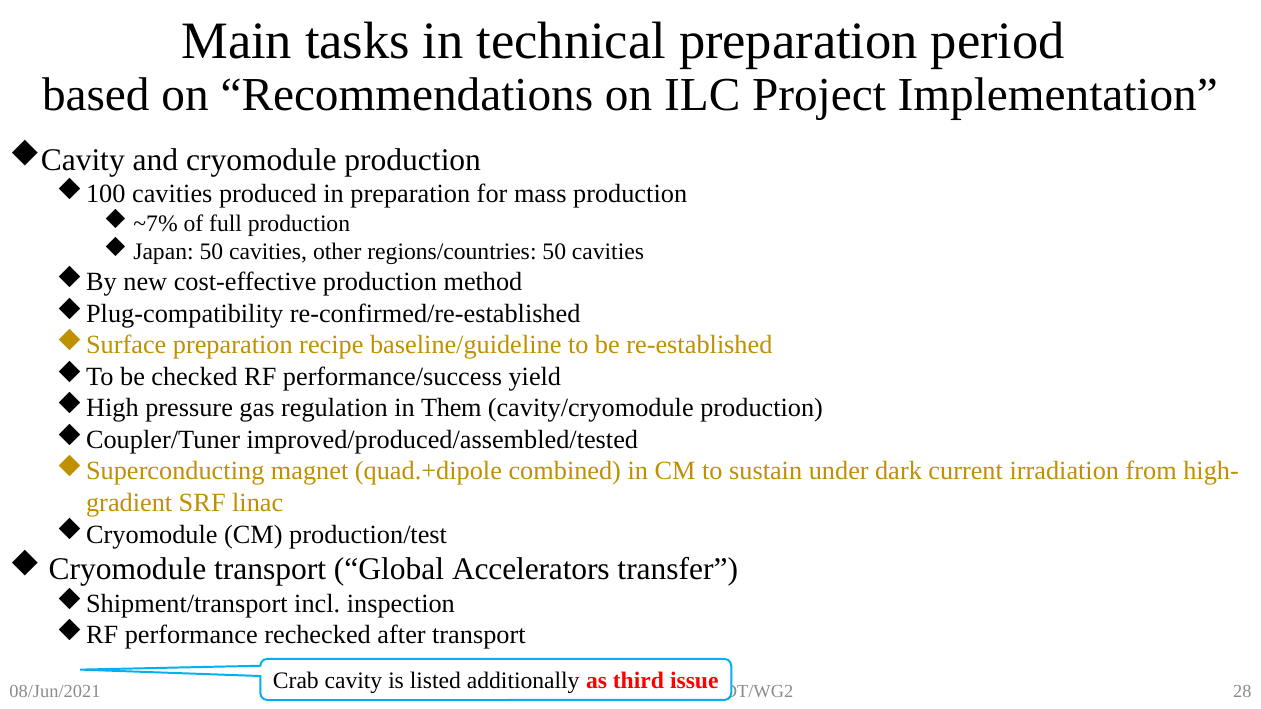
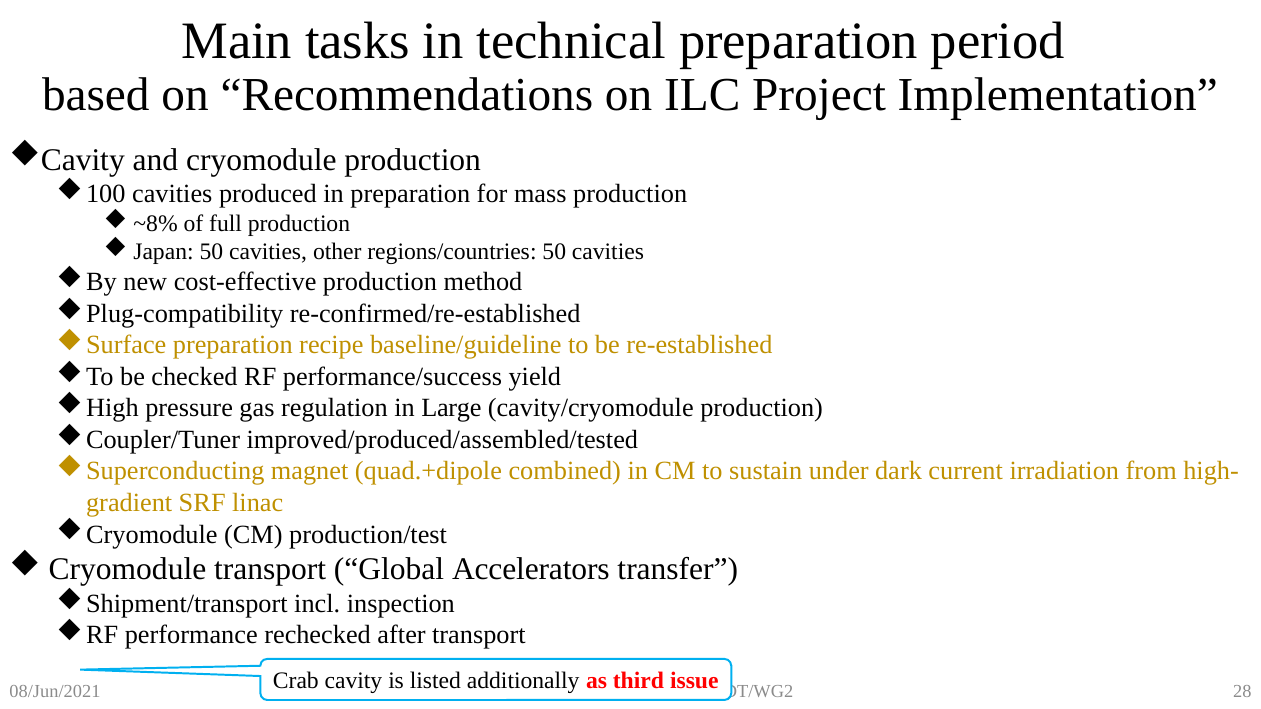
~7%: ~7% -> ~8%
Them: Them -> Large
